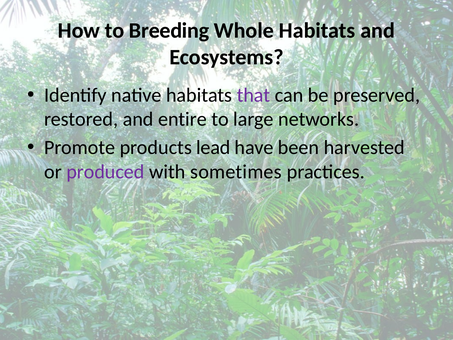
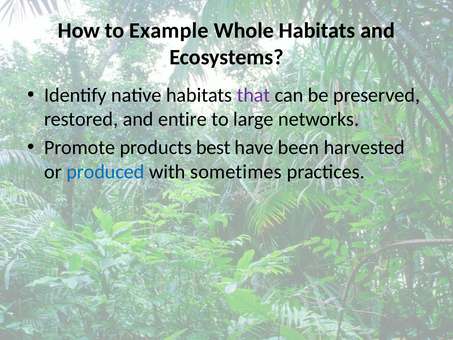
Breeding: Breeding -> Example
lead: lead -> best
produced colour: purple -> blue
